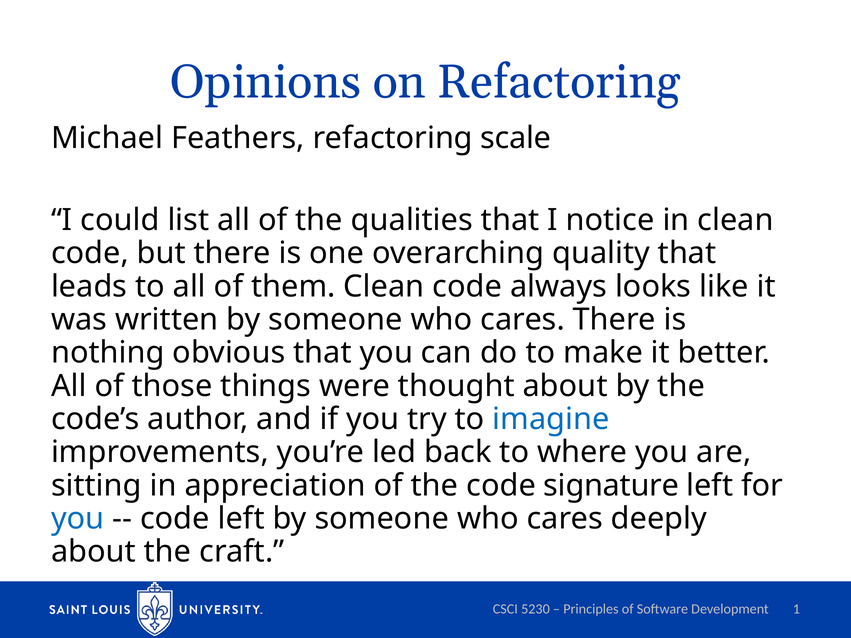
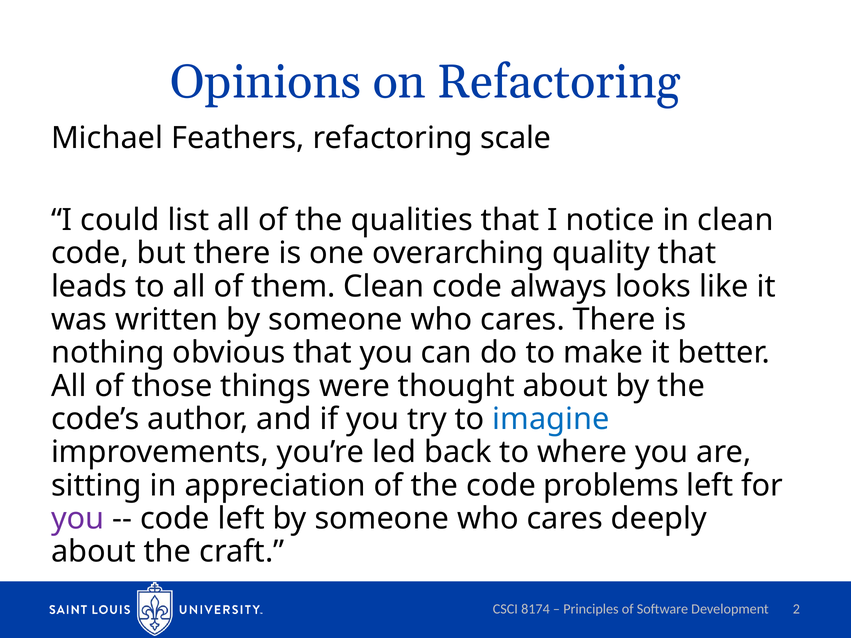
signature: signature -> problems
you at (78, 519) colour: blue -> purple
5230: 5230 -> 8174
1: 1 -> 2
